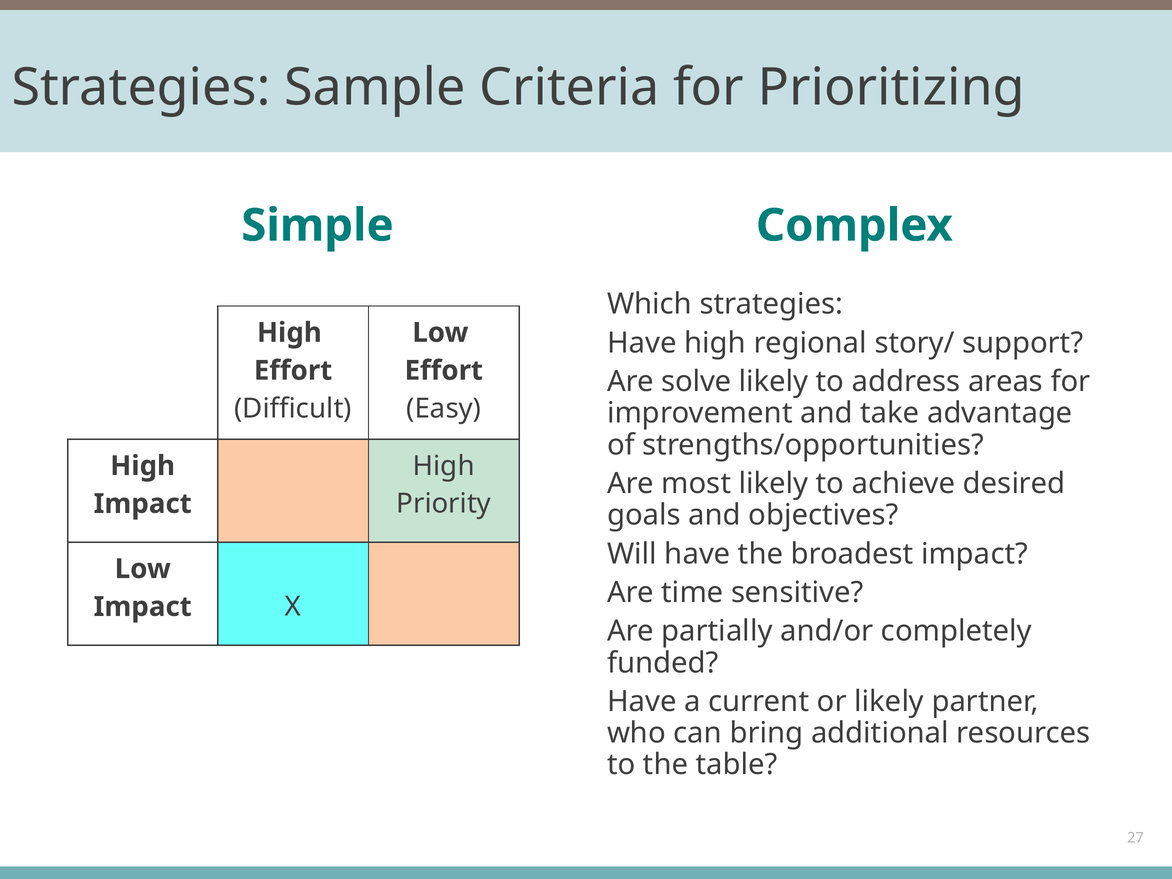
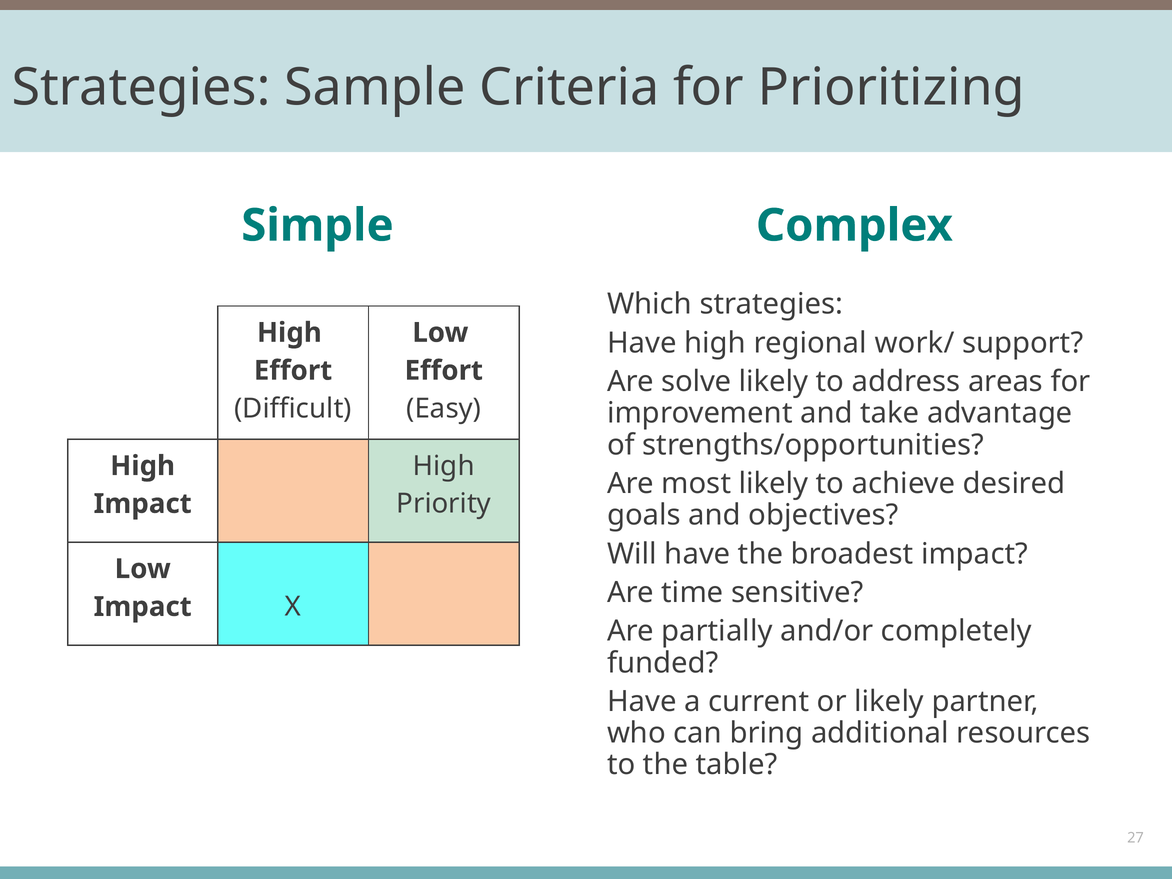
story/: story/ -> work/
